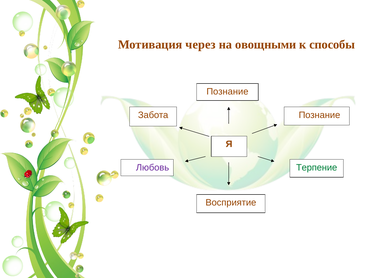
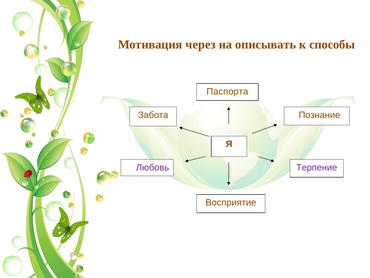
овощными: овощными -> описывать
Познание at (227, 91): Познание -> Паспорта
Терпение colour: green -> purple
